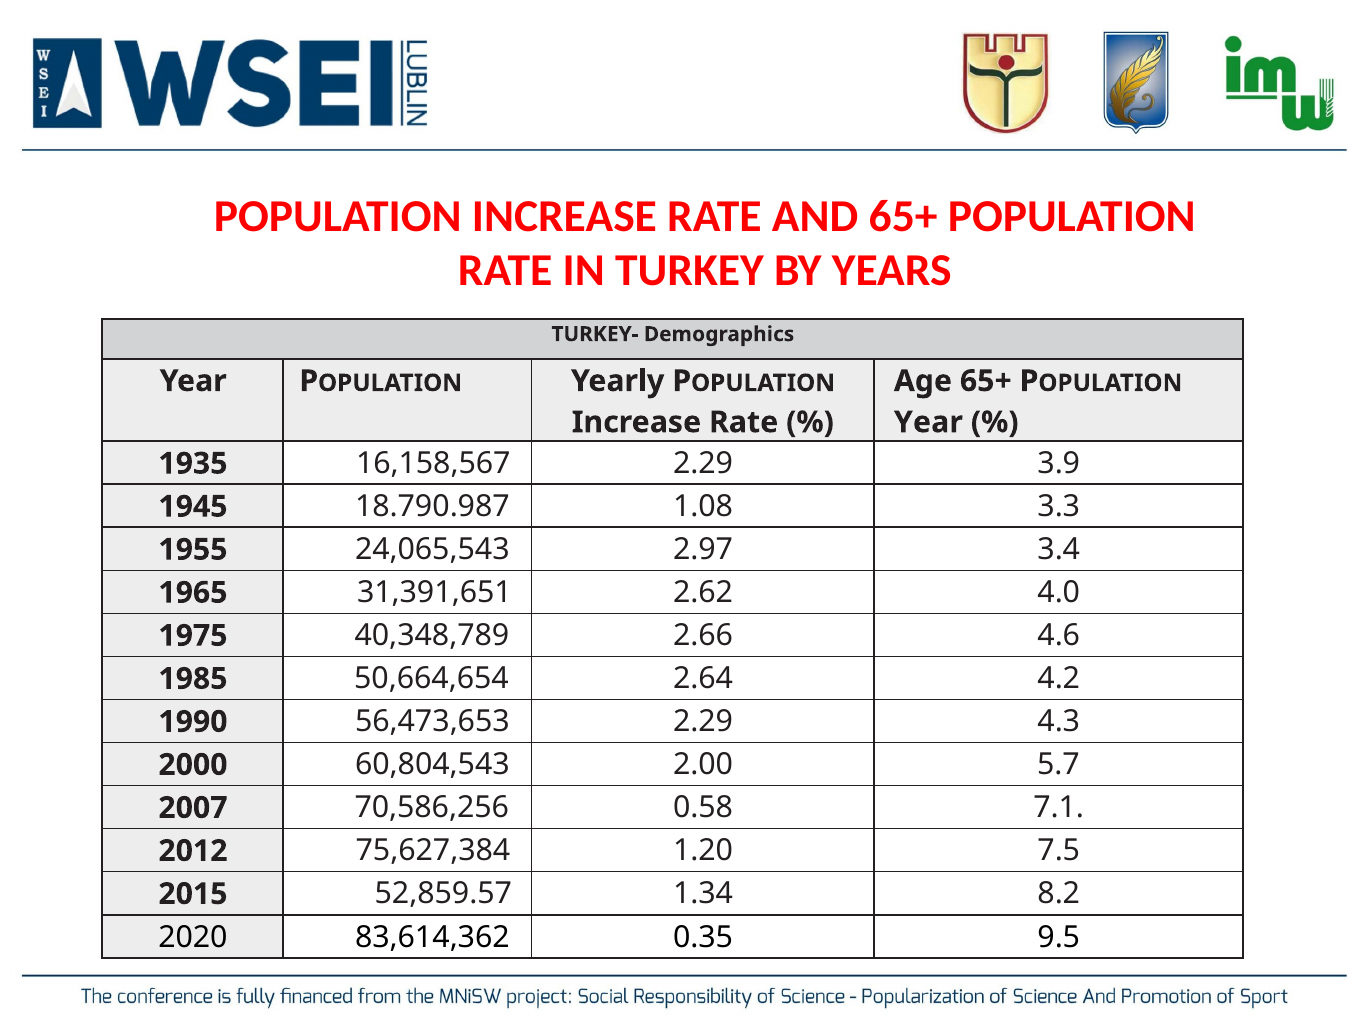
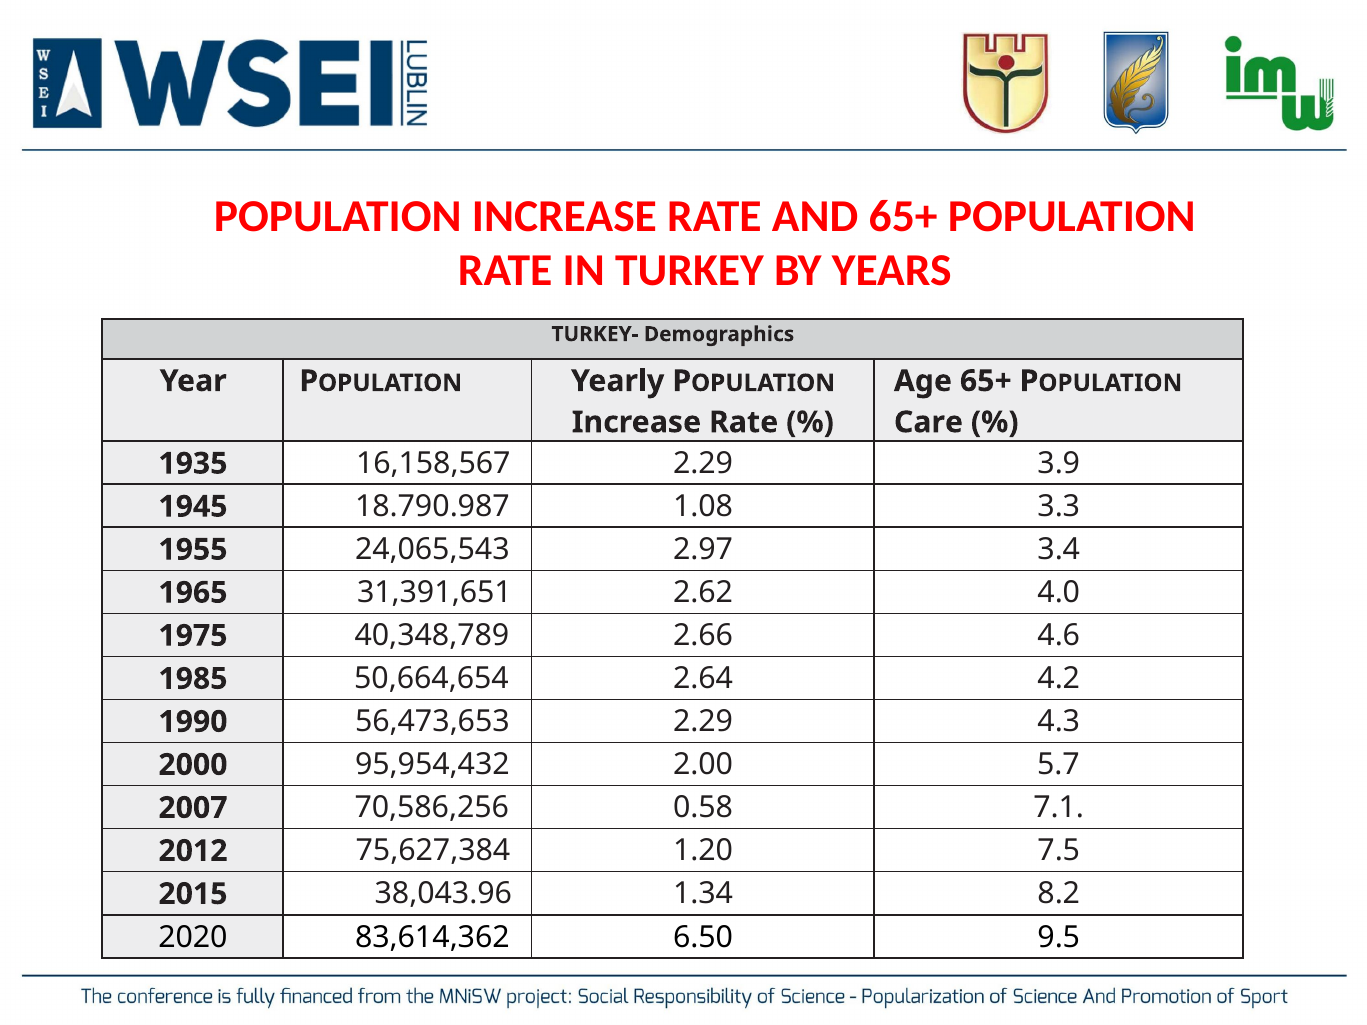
Year at (928, 422): Year -> Care
60,804,543: 60,804,543 -> 95,954,432
52,859.57: 52,859.57 -> 38,043.96
0.35: 0.35 -> 6.50
